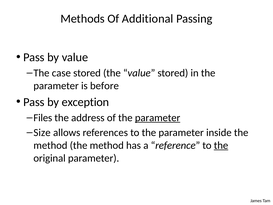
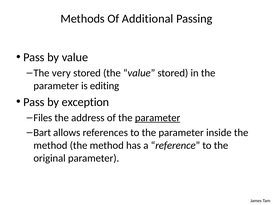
case: case -> very
before: before -> editing
Size: Size -> Bart
the at (221, 145) underline: present -> none
